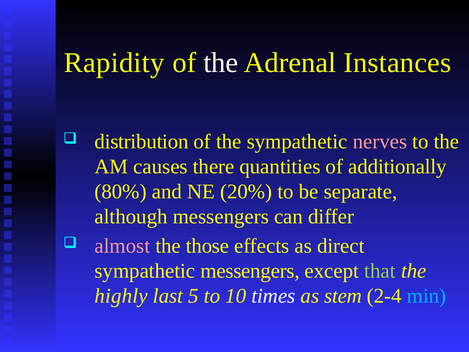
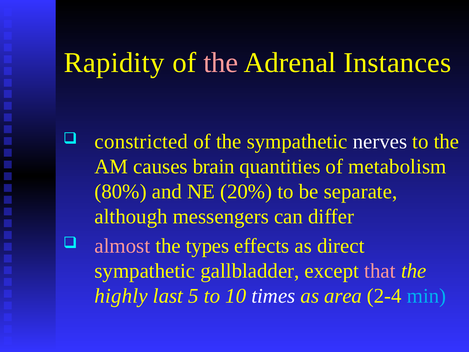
the at (221, 63) colour: white -> pink
distribution: distribution -> constricted
nerves colour: pink -> white
there: there -> brain
additionally: additionally -> metabolism
those: those -> types
sympathetic messengers: messengers -> gallbladder
that colour: light green -> pink
stem: stem -> area
